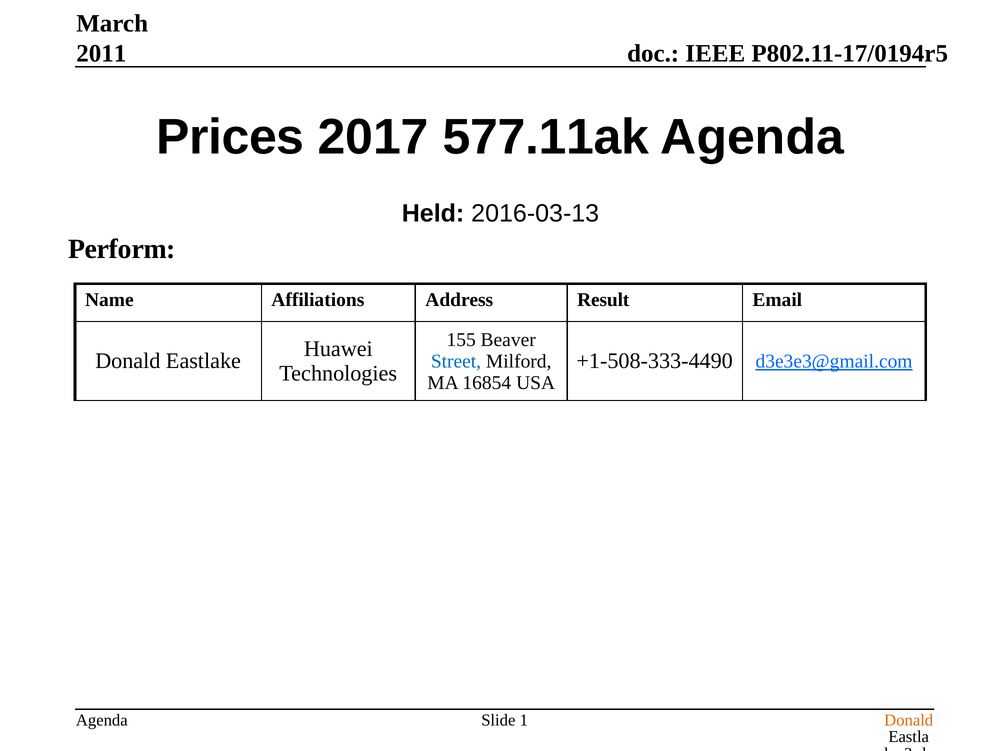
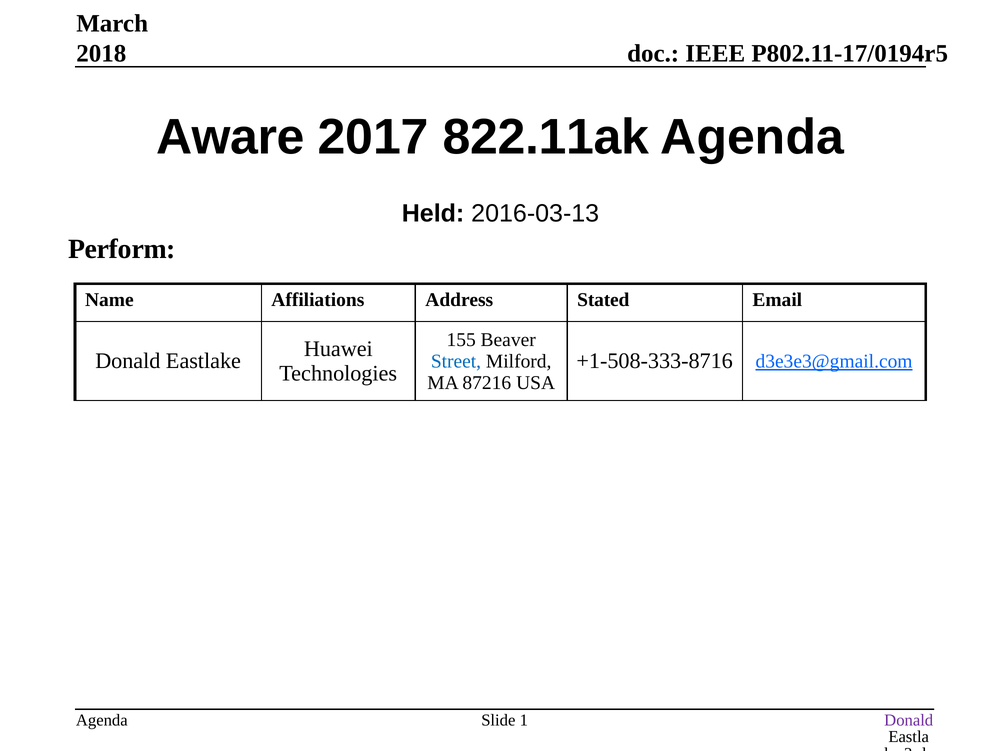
2011: 2011 -> 2018
Prices: Prices -> Aware
577.11ak: 577.11ak -> 822.11ak
Result: Result -> Stated
+1-508-333-4490: +1-508-333-4490 -> +1-508-333-8716
16854: 16854 -> 87216
Donald at (909, 720) colour: orange -> purple
